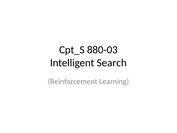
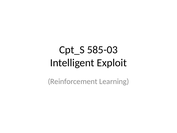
880-03: 880-03 -> 585-03
Search: Search -> Exploit
